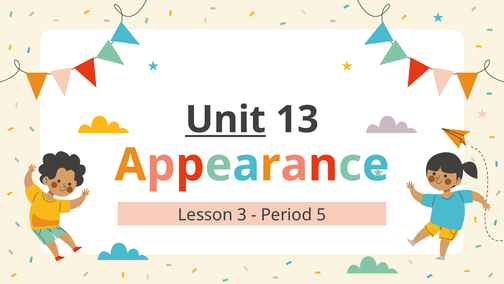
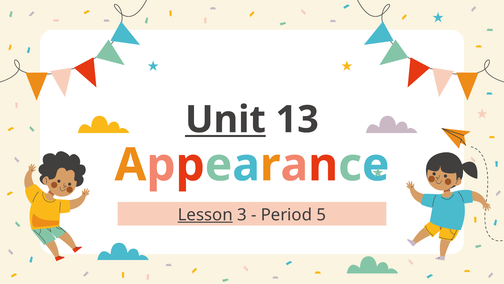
Lesson underline: none -> present
